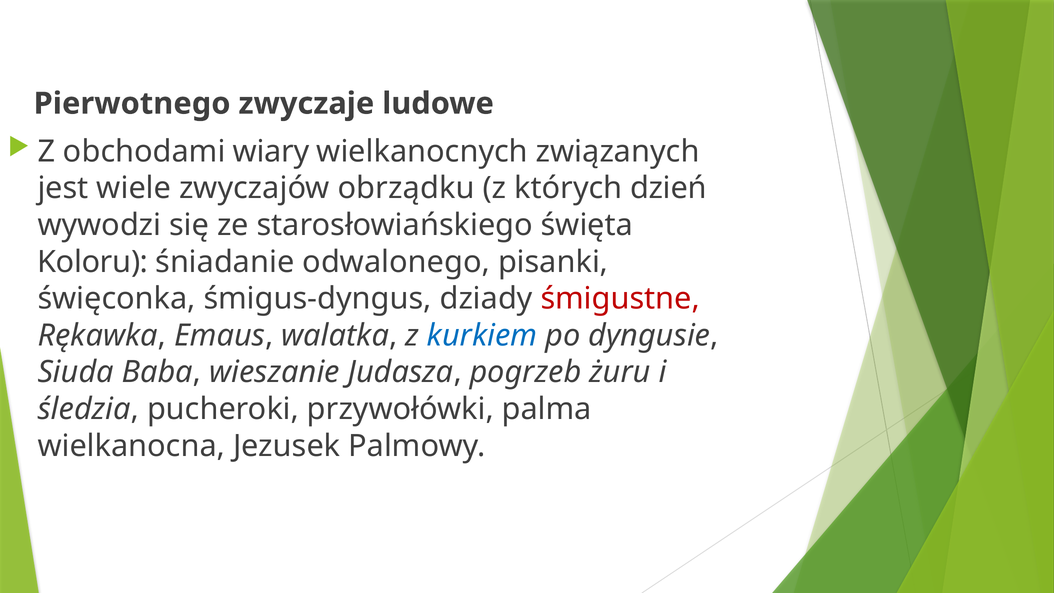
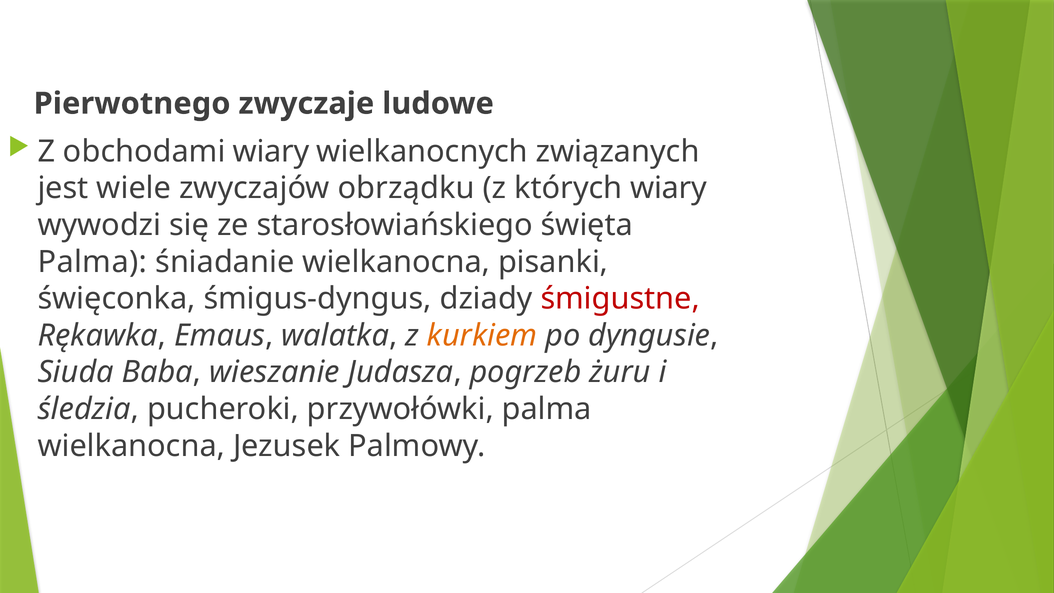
których dzień: dzień -> wiary
Koloru at (93, 262): Koloru -> Palma
śniadanie odwalonego: odwalonego -> wielkanocna
kurkiem colour: blue -> orange
